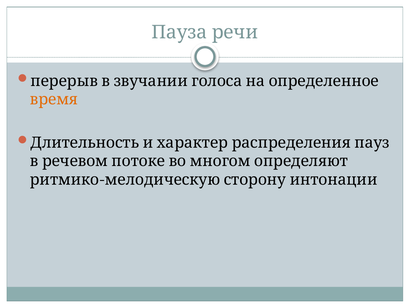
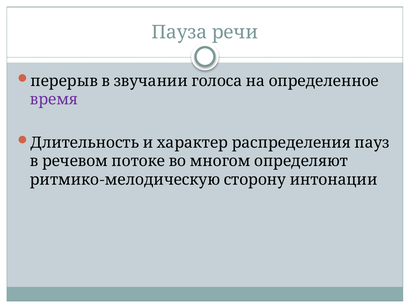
время colour: orange -> purple
